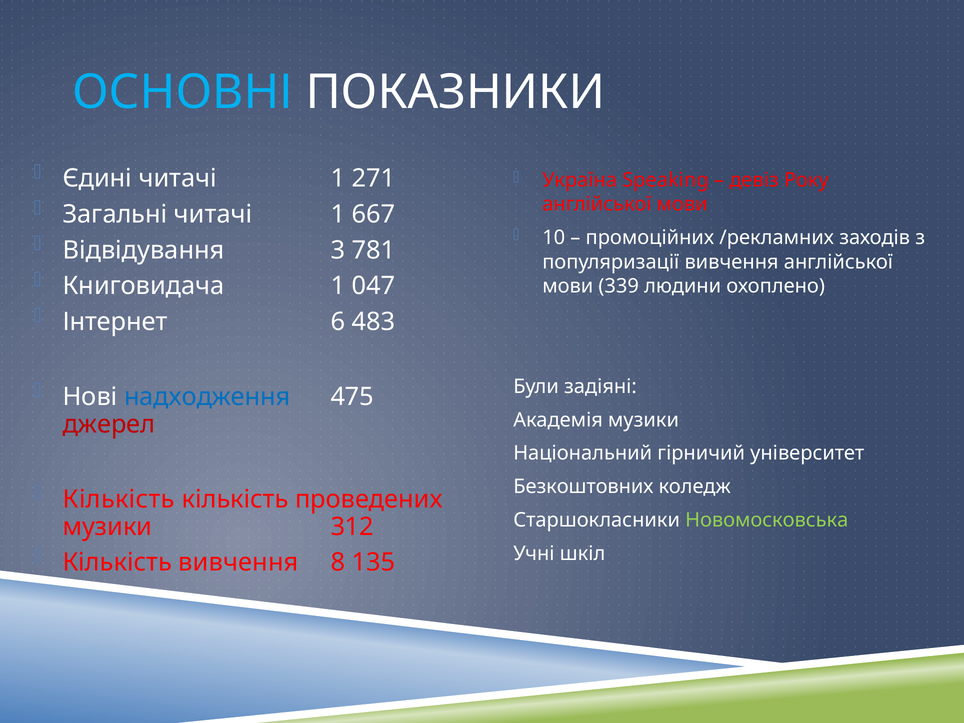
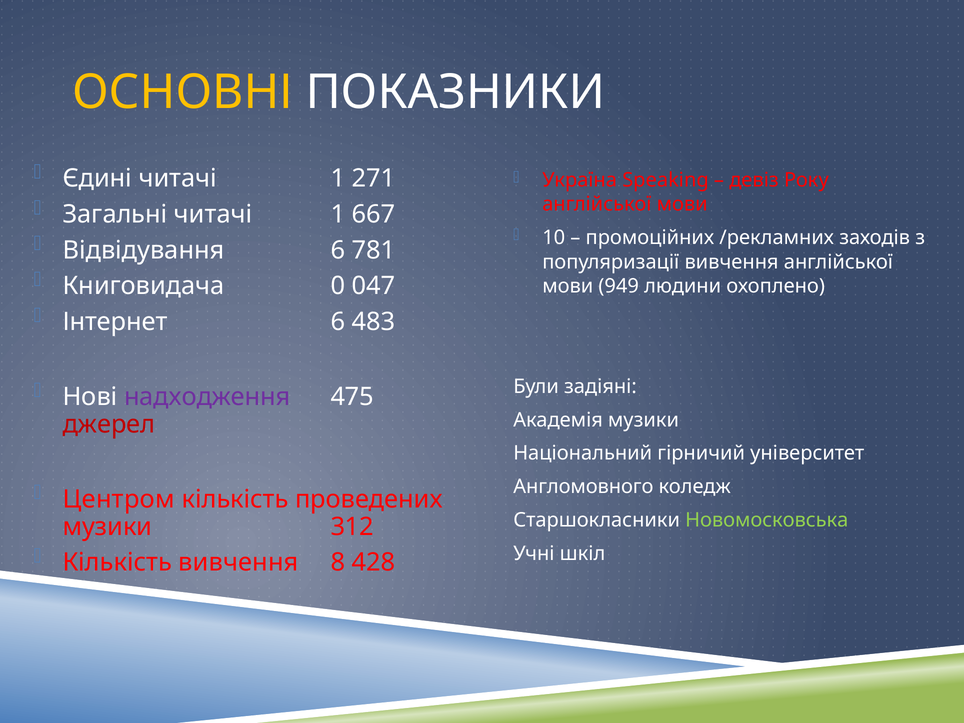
ОСНОВНІ colour: light blue -> yellow
Відвідування 3: 3 -> 6
Книговидача 1: 1 -> 0
339: 339 -> 949
надходження colour: blue -> purple
Безкоштовних: Безкоштовних -> Англомовного
Кількість at (119, 499): Кількість -> Центром
135: 135 -> 428
